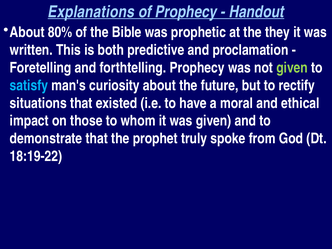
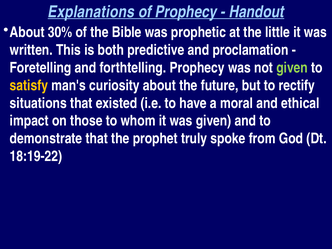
80%: 80% -> 30%
they: they -> little
satisfy colour: light blue -> yellow
